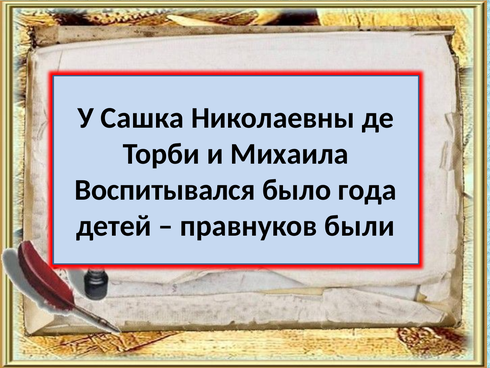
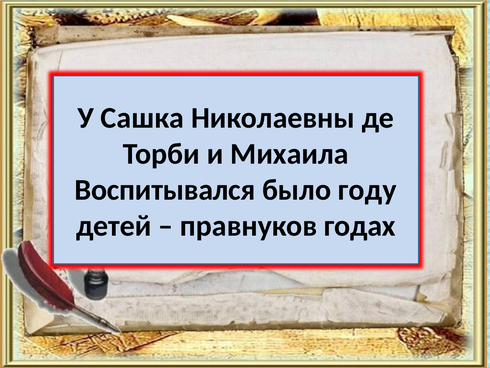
года: года -> году
были: были -> годах
